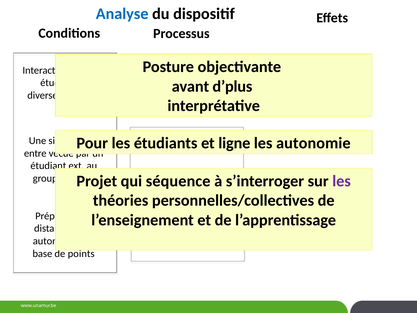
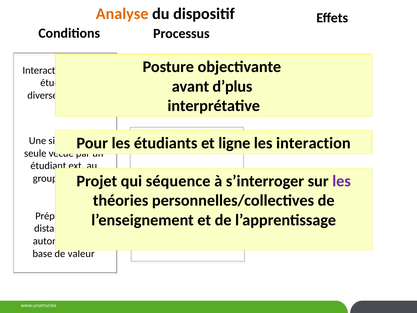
Analyse at (122, 14) colour: blue -> orange
les autonomie: autonomie -> interaction
entre at (35, 153): entre -> seule
points: points -> valeur
